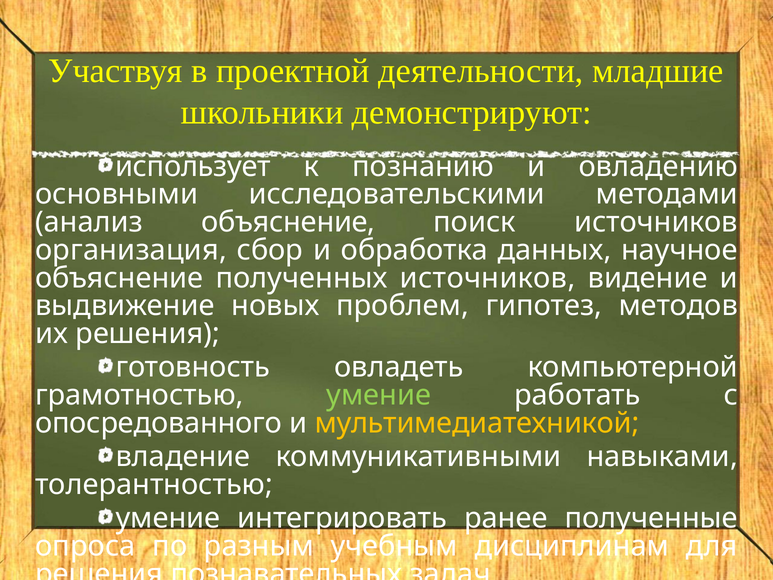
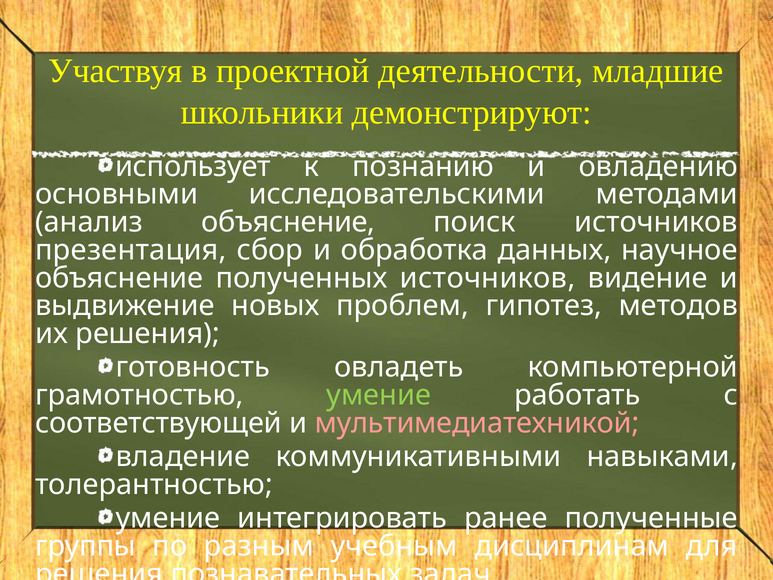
организация: организация -> презентация
опосредованного: опосредованного -> соответствующей
мультимедиатехникой colour: yellow -> pink
опроса: опроса -> группы
